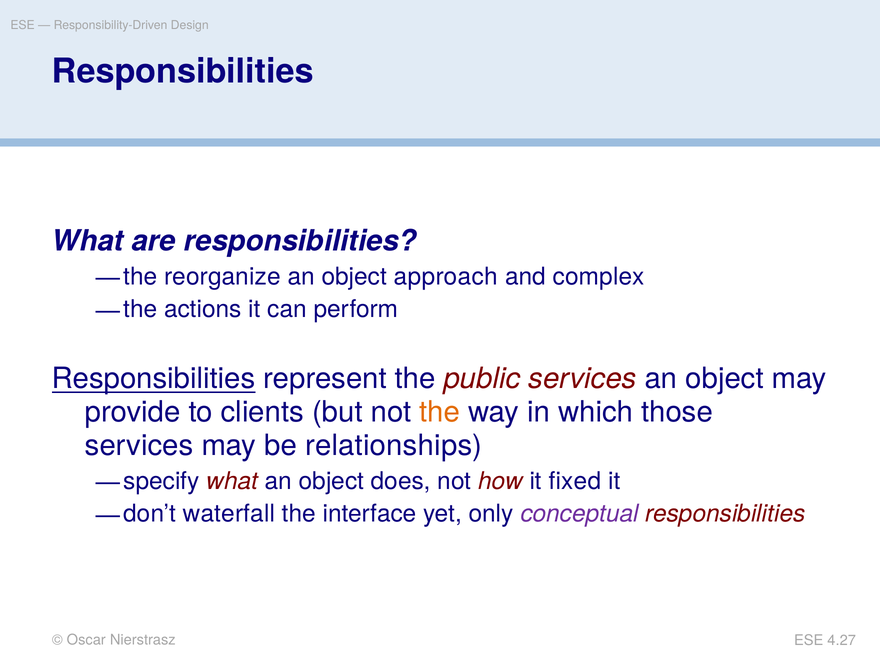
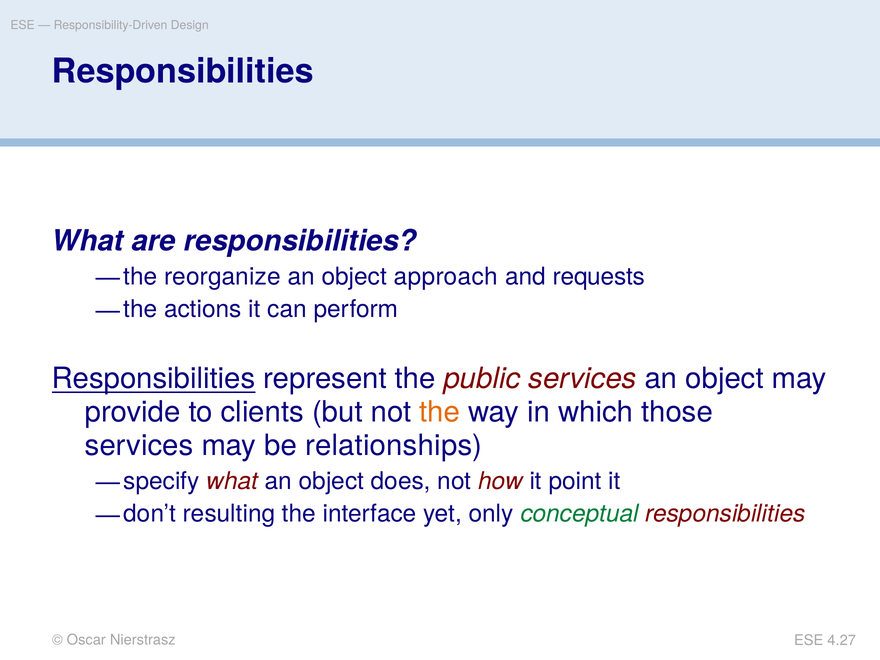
complex: complex -> requests
fixed: fixed -> point
waterfall: waterfall -> resulting
conceptual colour: purple -> green
